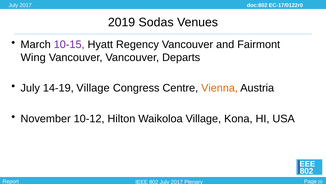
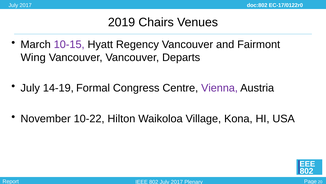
Sodas: Sodas -> Chairs
14-19 Village: Village -> Formal
Vienna colour: orange -> purple
10-12: 10-12 -> 10-22
